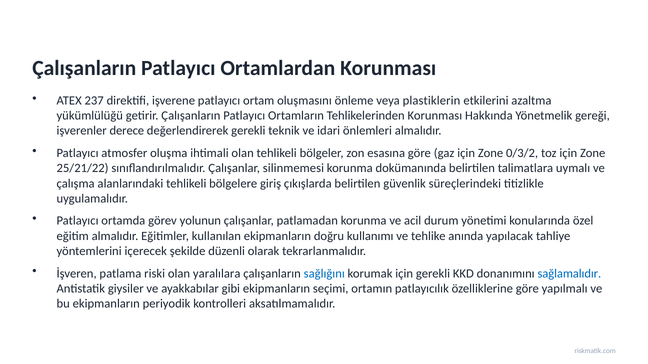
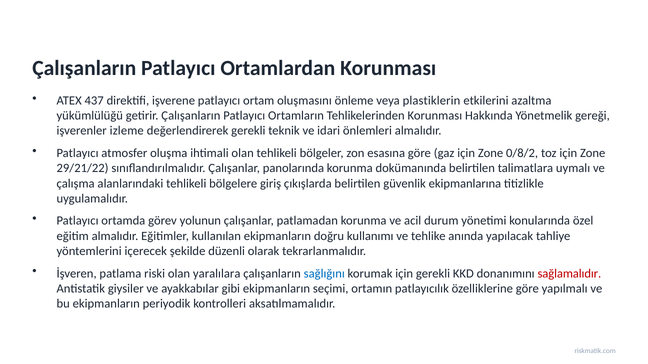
237: 237 -> 437
derece: derece -> izleme
0/3/2: 0/3/2 -> 0/8/2
25/21/22: 25/21/22 -> 29/21/22
silinmemesi: silinmemesi -> panolarında
süreçlerindeki: süreçlerindeki -> ekipmanlarına
sağlamalıdır colour: blue -> red
